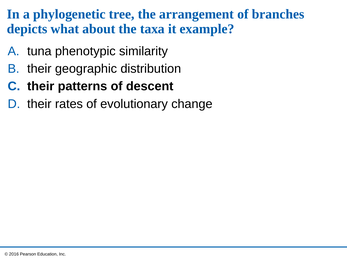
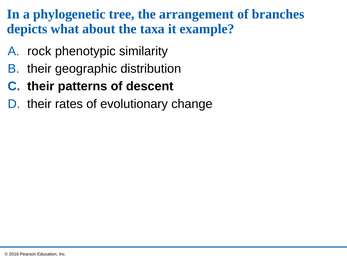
tuna: tuna -> rock
